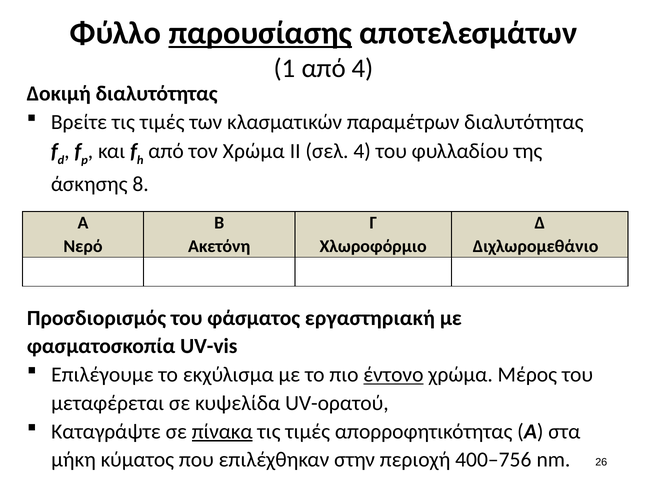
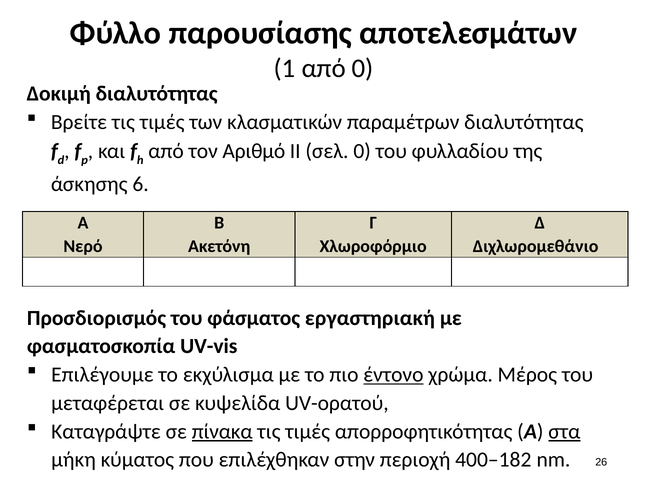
παρουσίασης underline: present -> none
από 4: 4 -> 0
τον Χρώμα: Χρώμα -> Αριθμό
σελ 4: 4 -> 0
8: 8 -> 6
στα underline: none -> present
400–756: 400–756 -> 400–182
